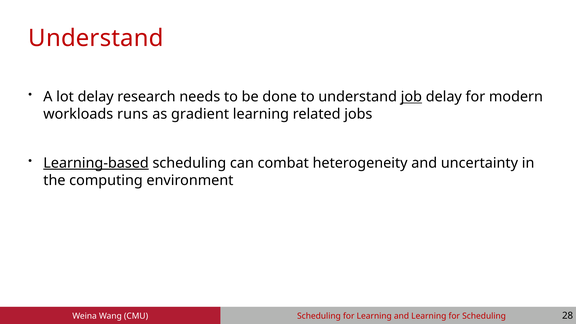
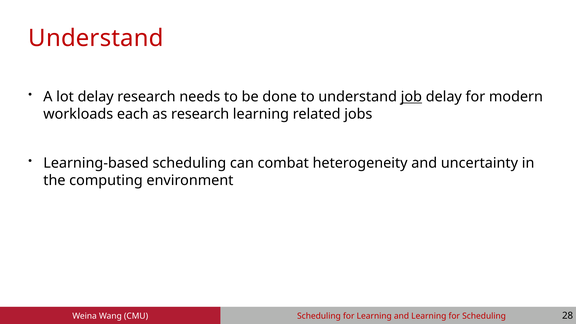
runs: runs -> each
as gradient: gradient -> research
Learning-based underline: present -> none
